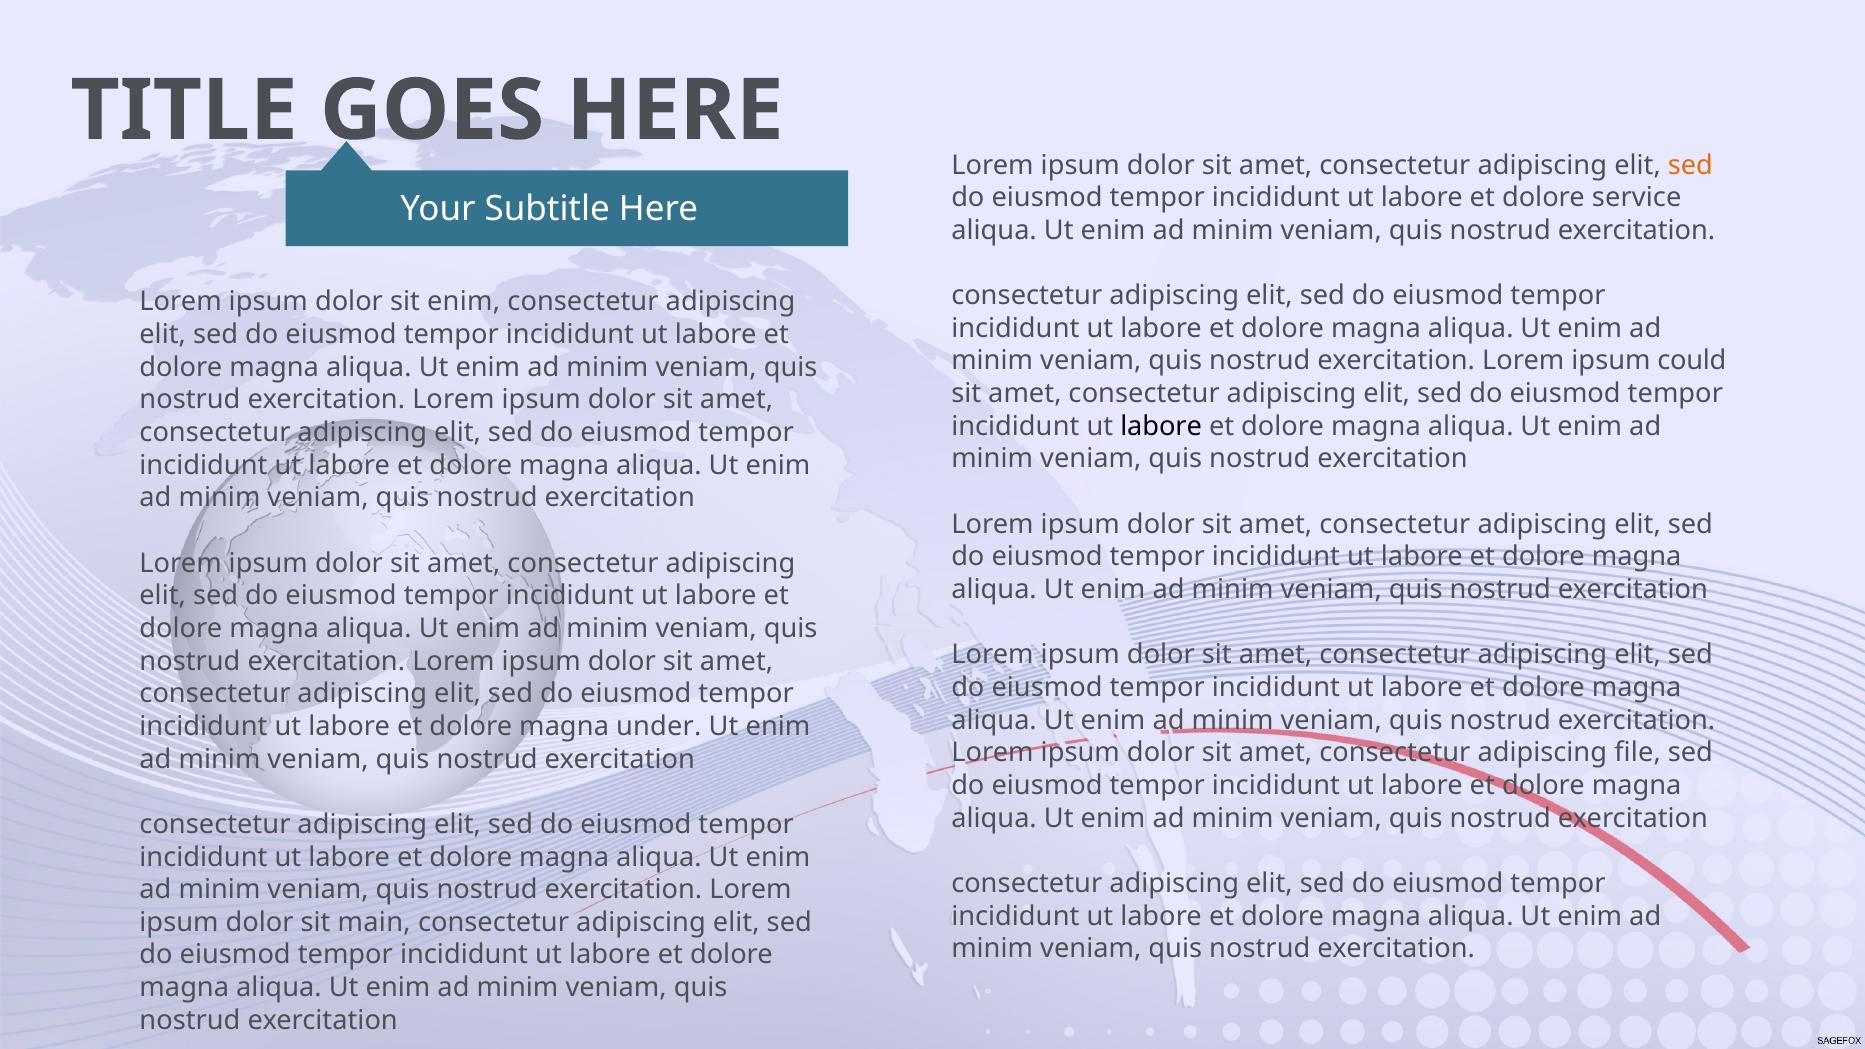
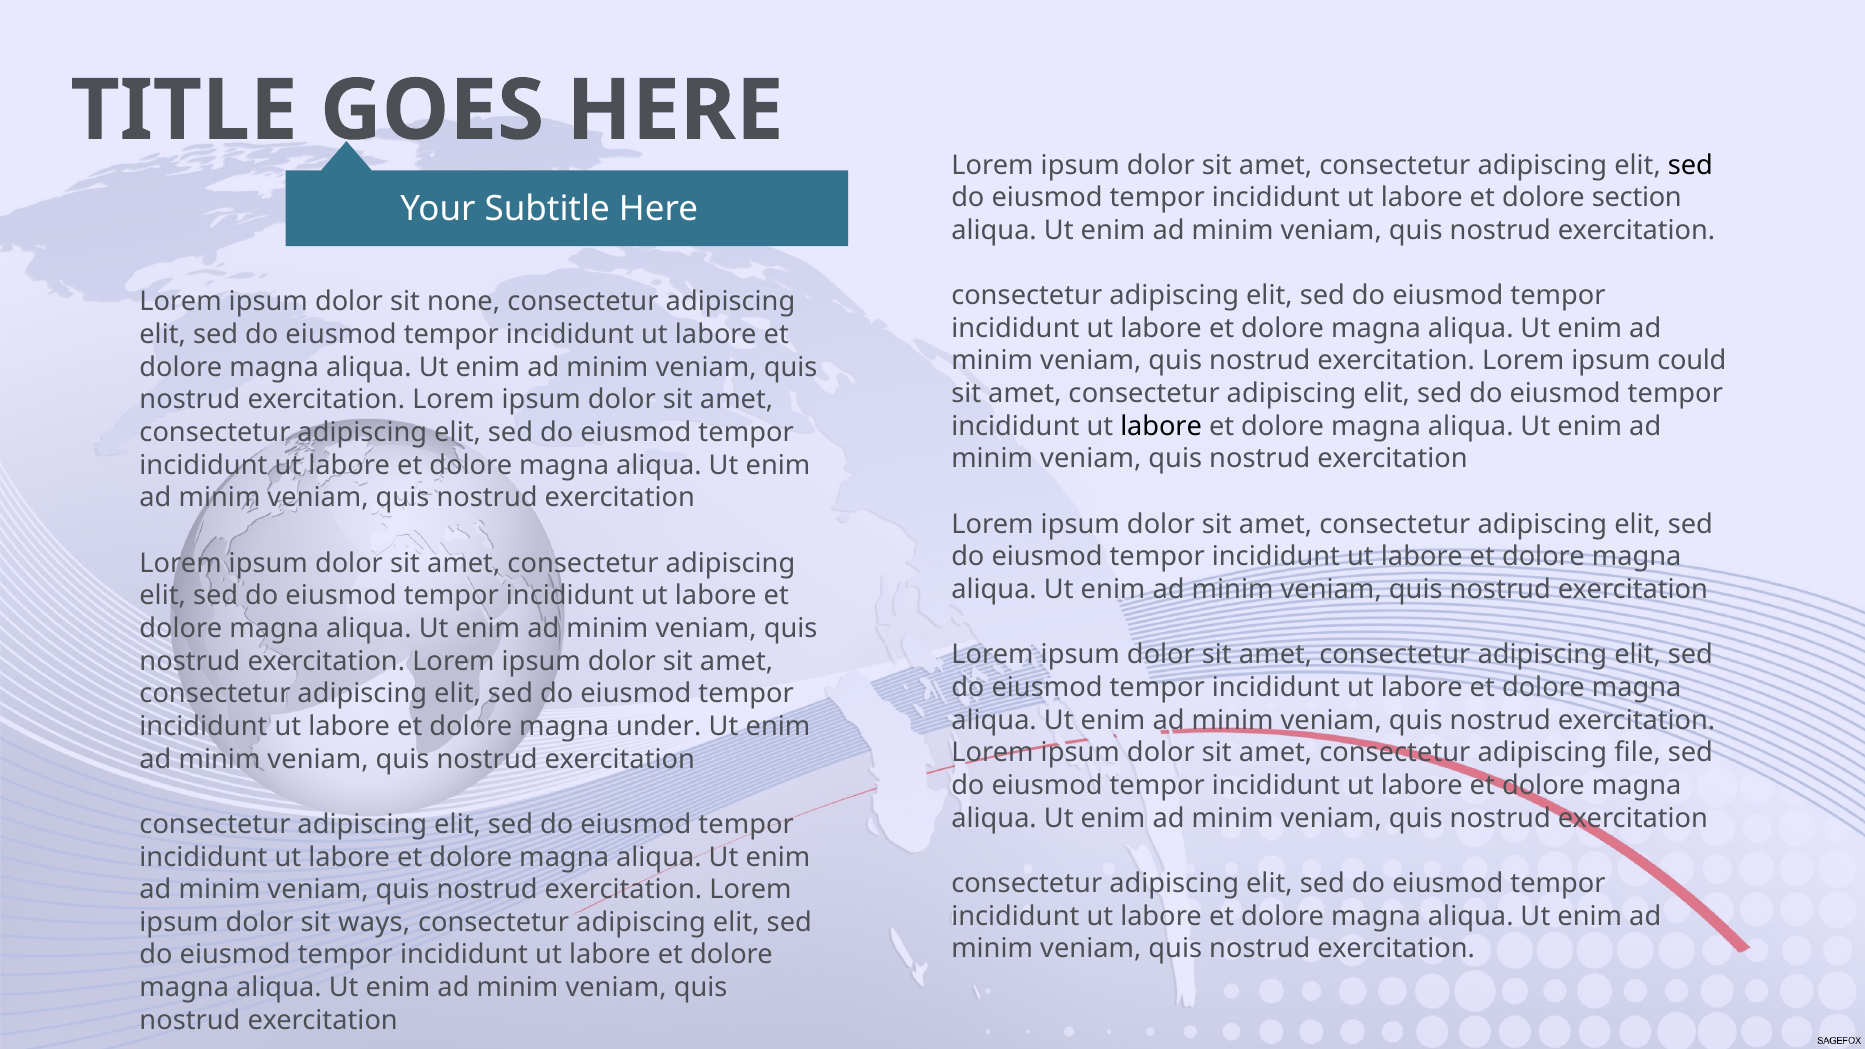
sed at (1690, 165) colour: orange -> black
service: service -> section
sit enim: enim -> none
main: main -> ways
